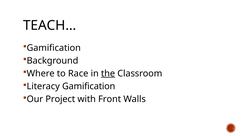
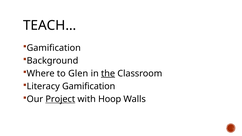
Race: Race -> Glen
Project underline: none -> present
Front: Front -> Hoop
